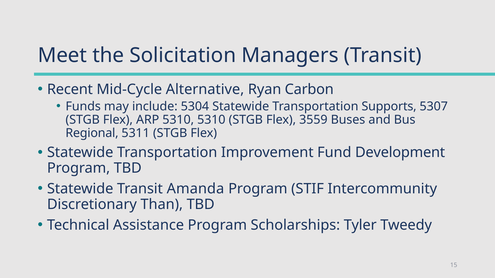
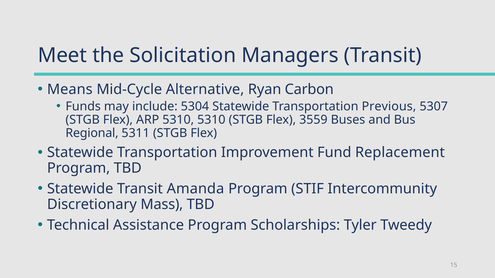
Recent: Recent -> Means
Supports: Supports -> Previous
Development: Development -> Replacement
Than: Than -> Mass
